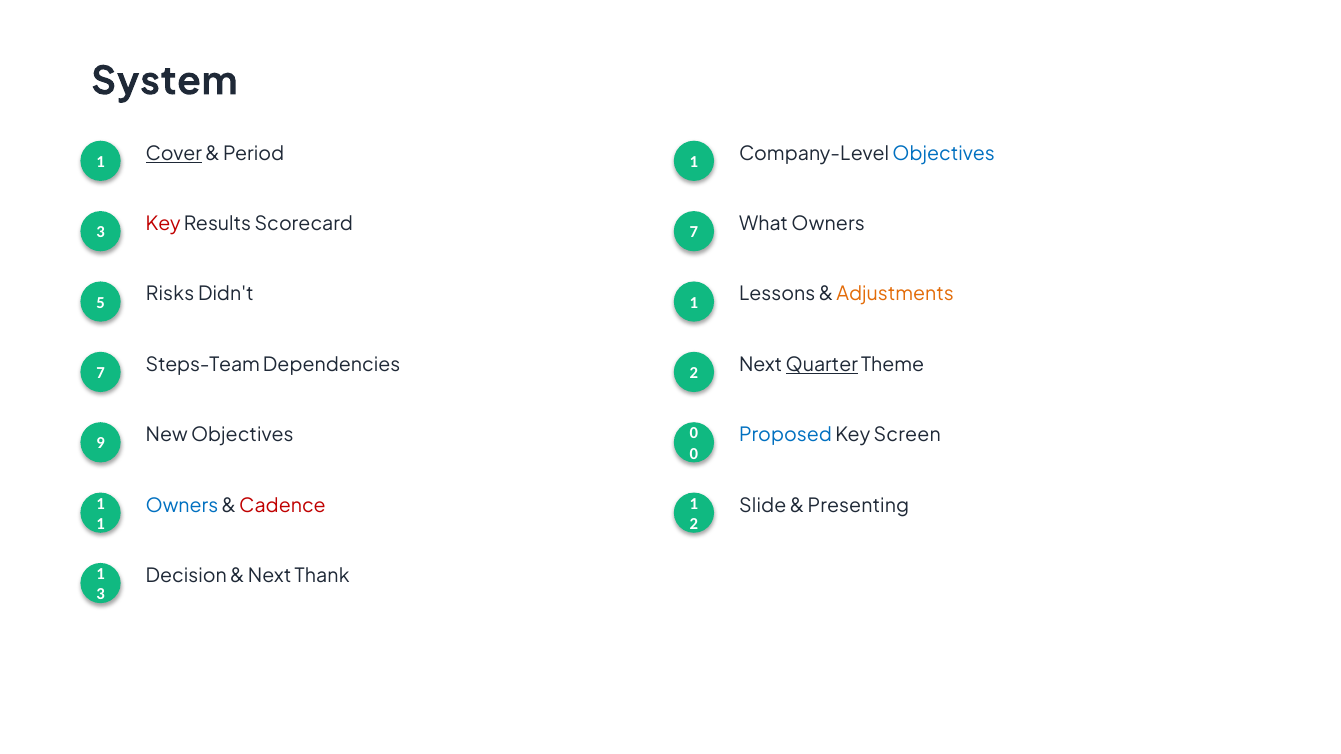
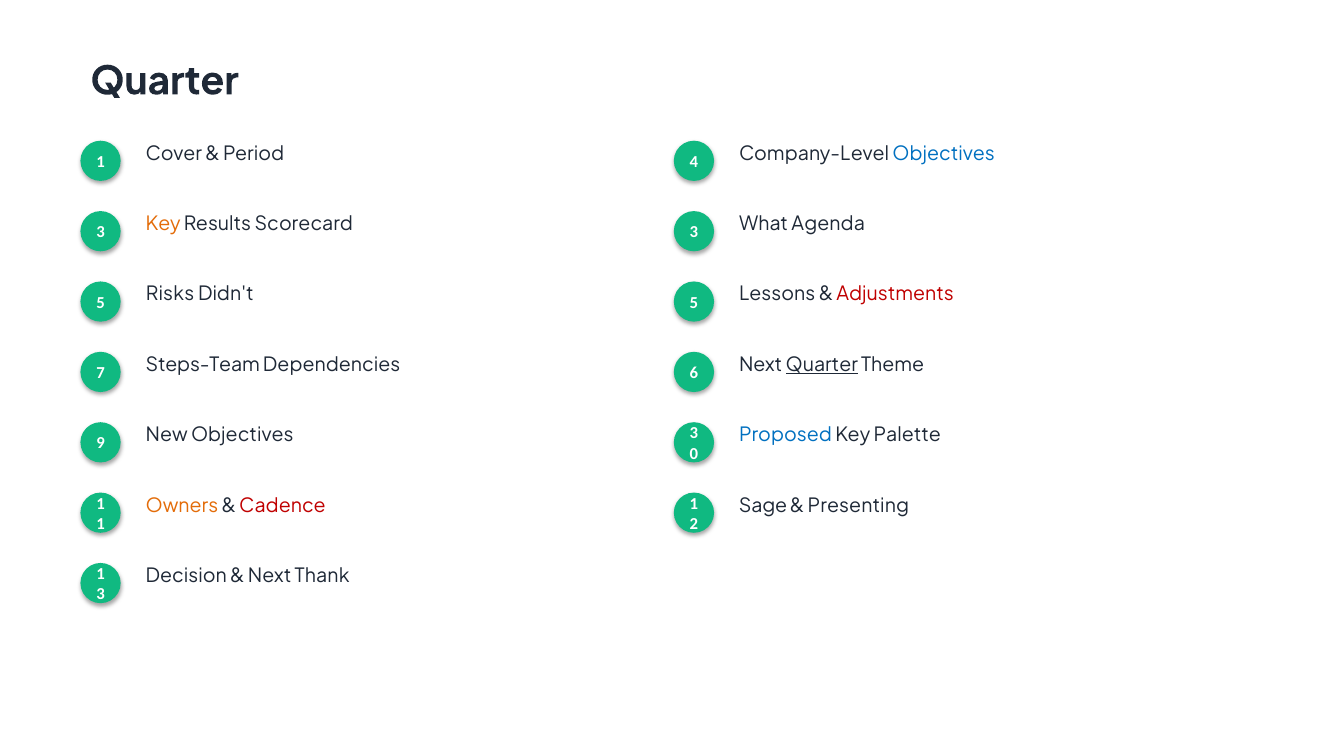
System at (164, 81): System -> Quarter
Cover underline: present -> none
Period 1: 1 -> 4
Key at (163, 224) colour: red -> orange
Scorecard 7: 7 -> 3
What Owners: Owners -> Agenda
Didn't 1: 1 -> 5
Adjustments colour: orange -> red
Dependencies 2: 2 -> 6
Screen: Screen -> Palette
New Objectives 0: 0 -> 3
Owners at (182, 506) colour: blue -> orange
Slide: Slide -> Sage
